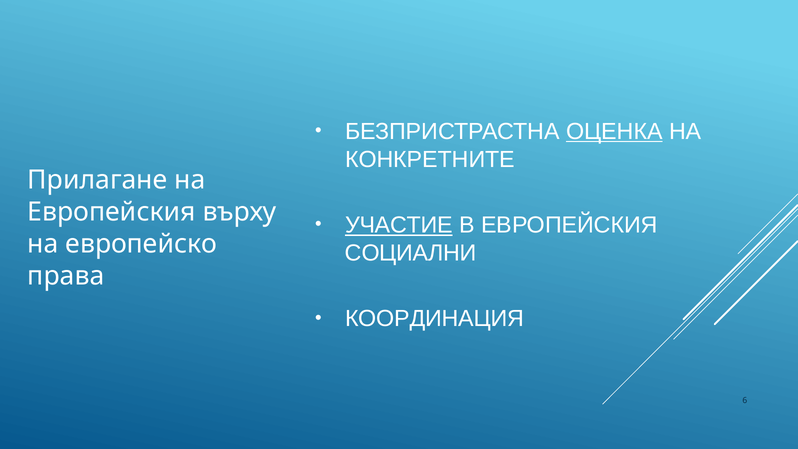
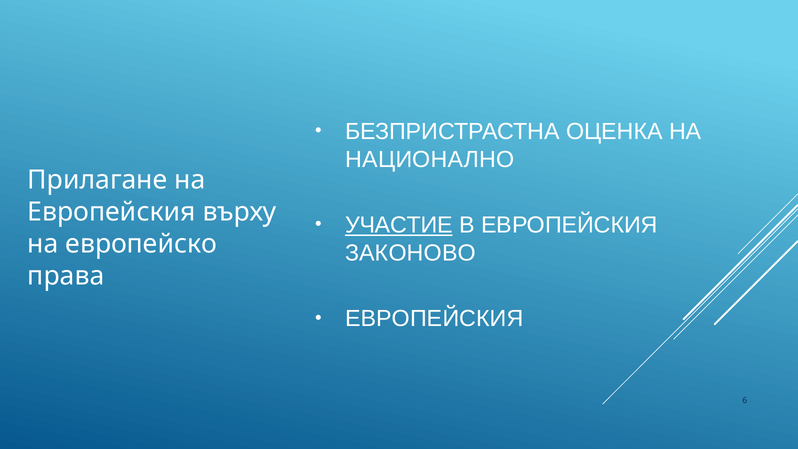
ОЦЕНКА underline: present -> none
КОНКРЕТНИТЕ: КОНКРЕТНИТЕ -> НАЦИОНАЛНО
СОЦИАЛНИ: СОЦИАЛНИ -> ЗАКОНОВО
КООРДИНАЦИЯ at (434, 319): КООРДИНАЦИЯ -> ЕВРОПЕЙСКИЯ
